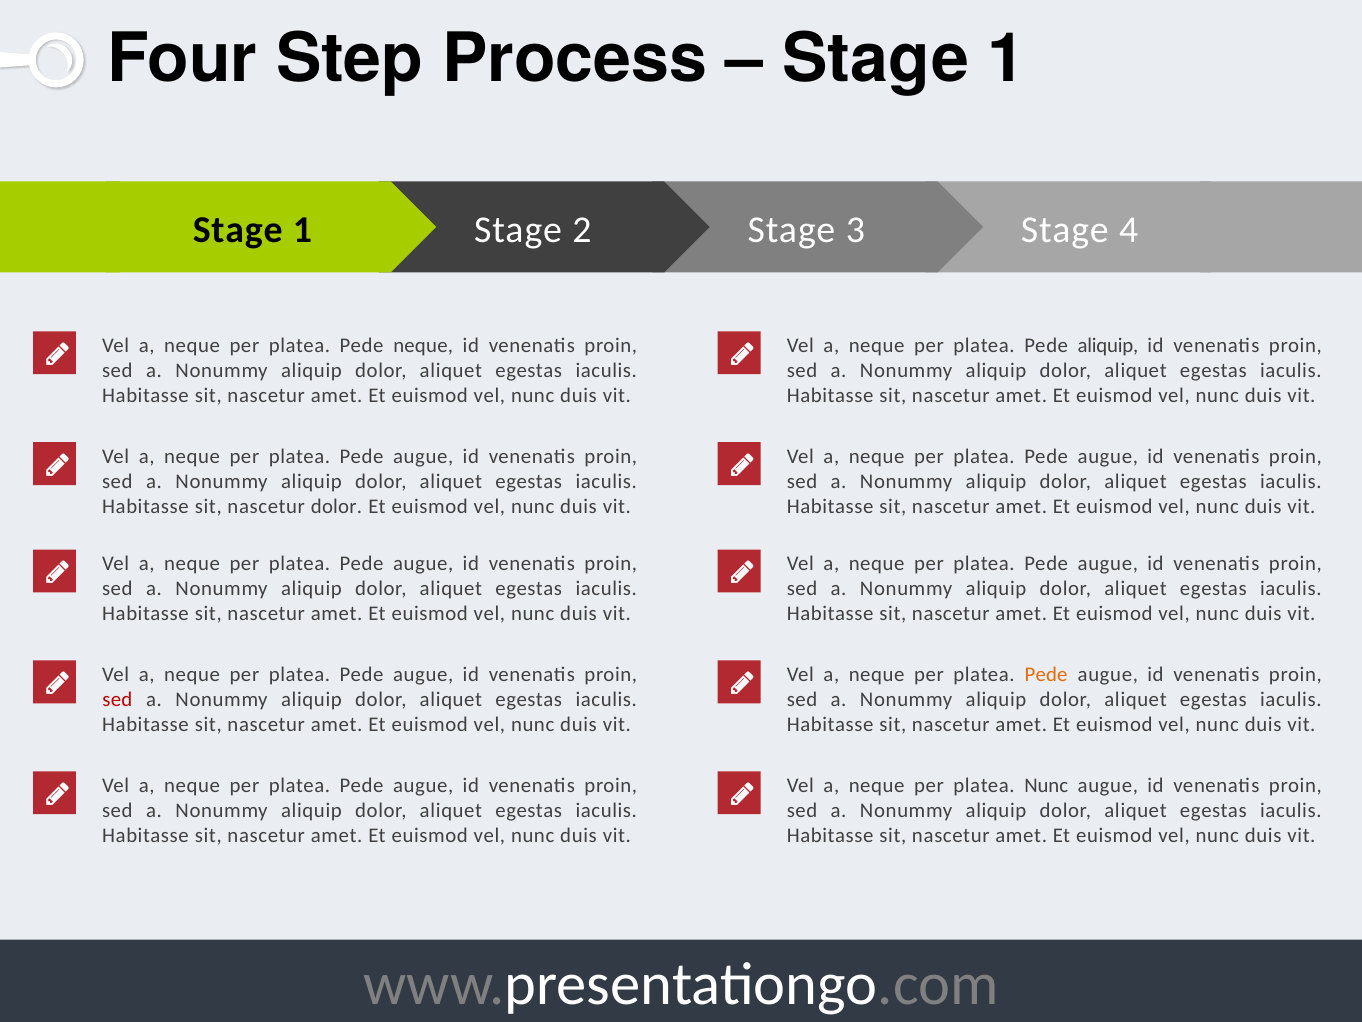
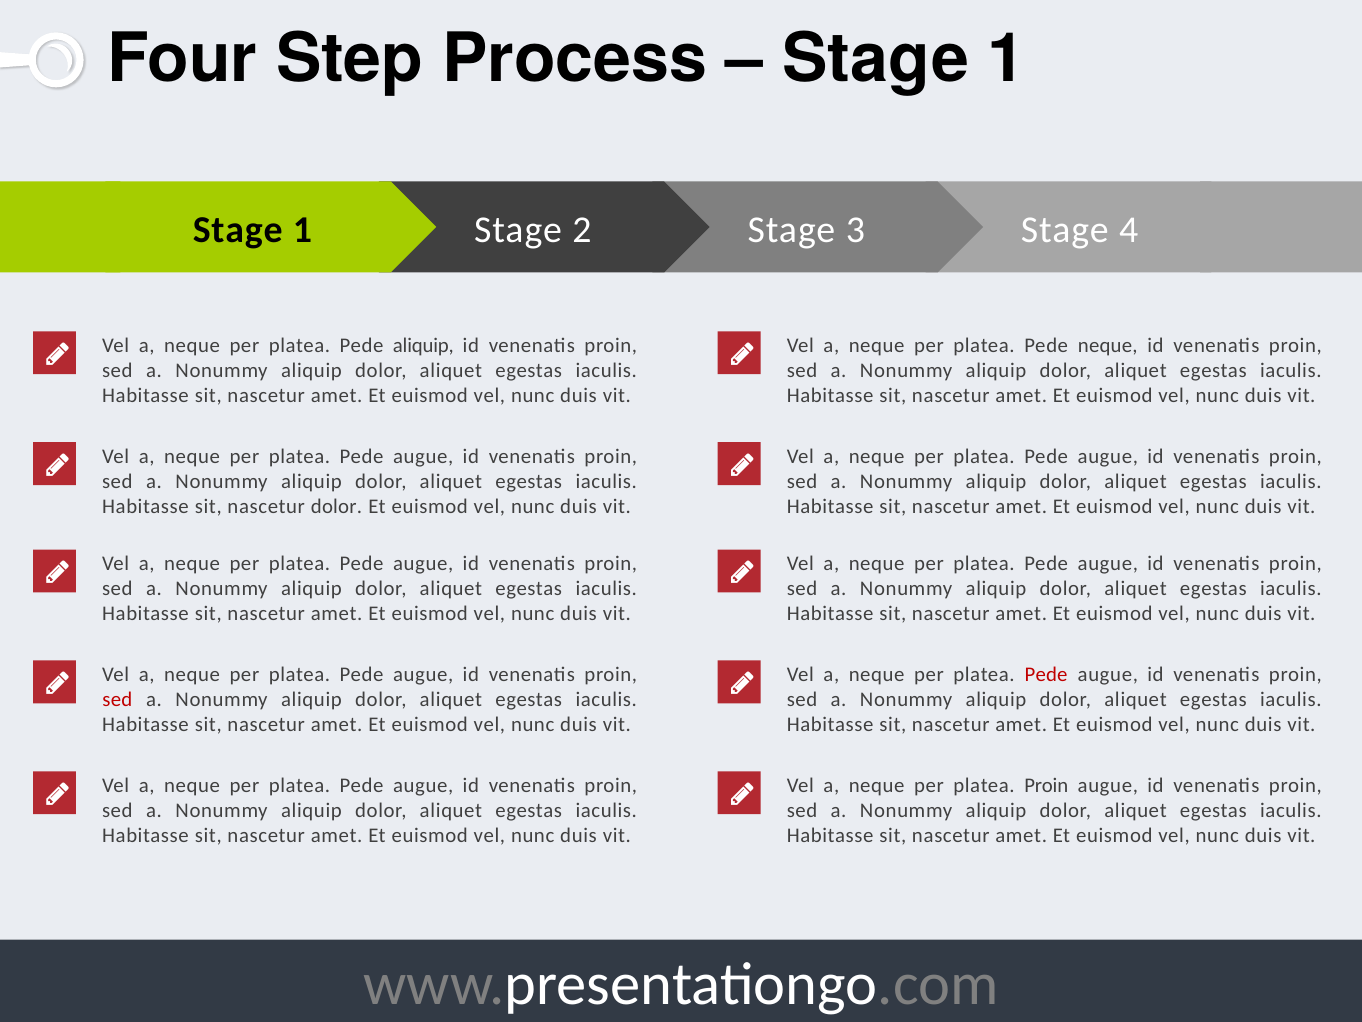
Pede neque: neque -> aliquip
Pede aliquip: aliquip -> neque
Pede at (1046, 674) colour: orange -> red
platea Nunc: Nunc -> Proin
